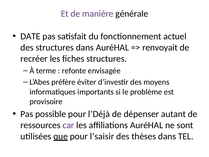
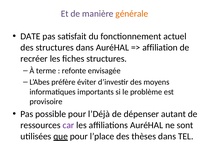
générale colour: black -> orange
renvoyait: renvoyait -> affiliation
l’saisir: l’saisir -> l’place
